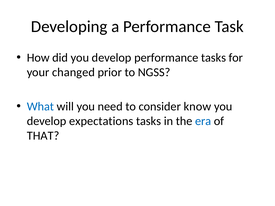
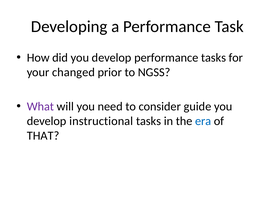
What colour: blue -> purple
know: know -> guide
expectations: expectations -> instructional
